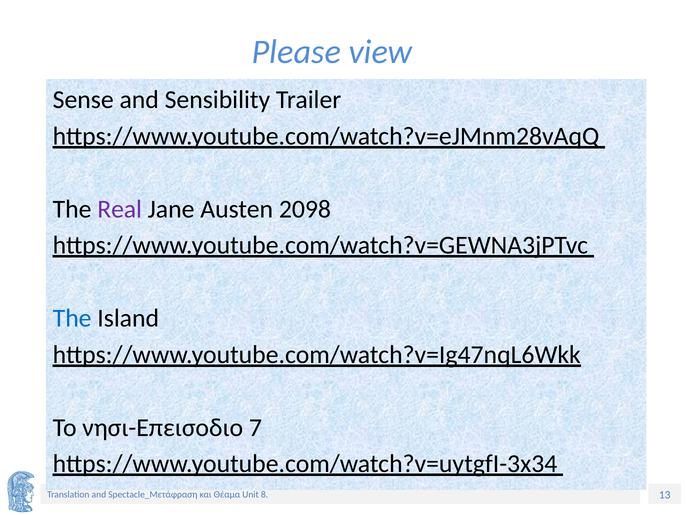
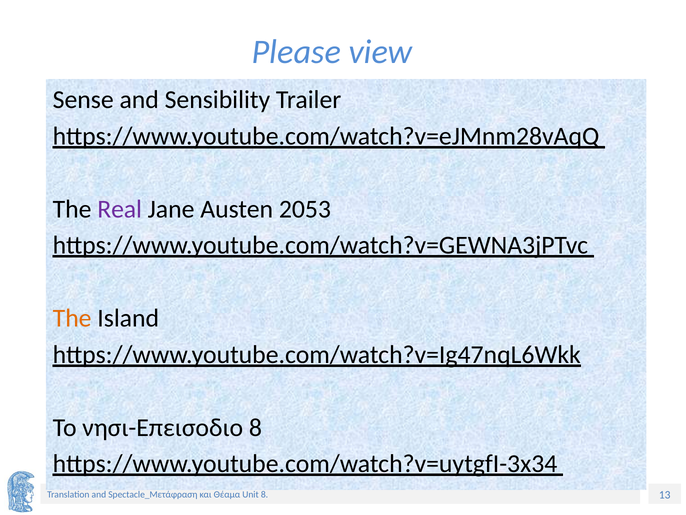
2098: 2098 -> 2053
The at (72, 318) colour: blue -> orange
νησι-Επεισοδιο 7: 7 -> 8
